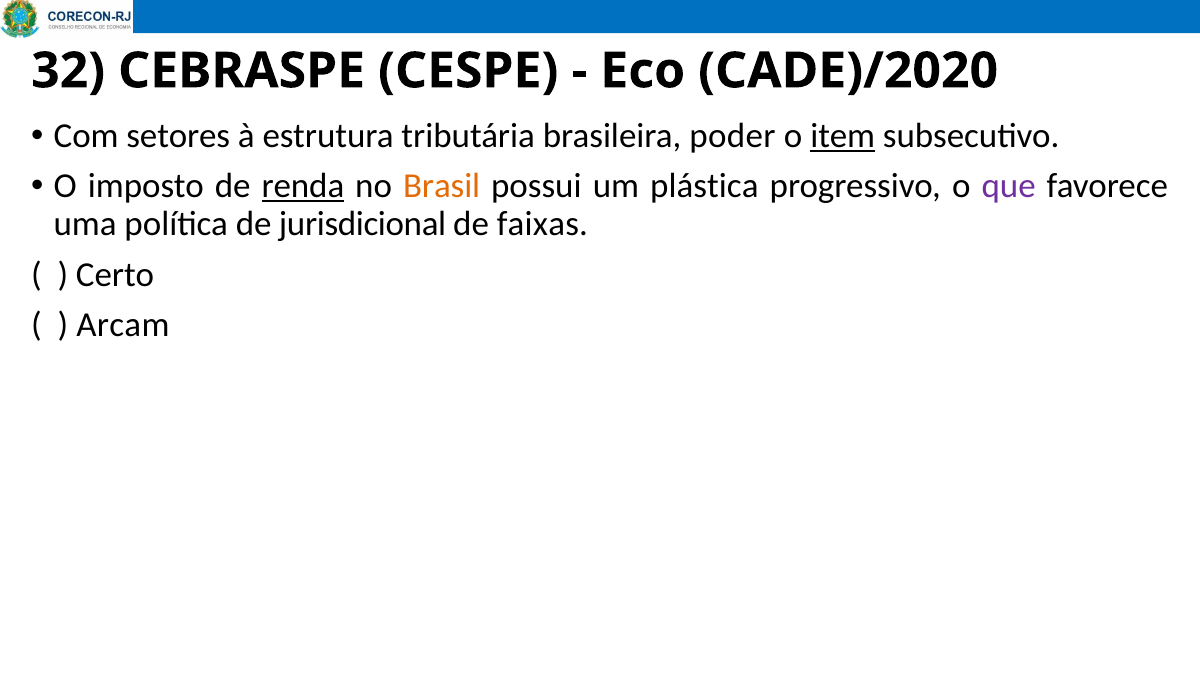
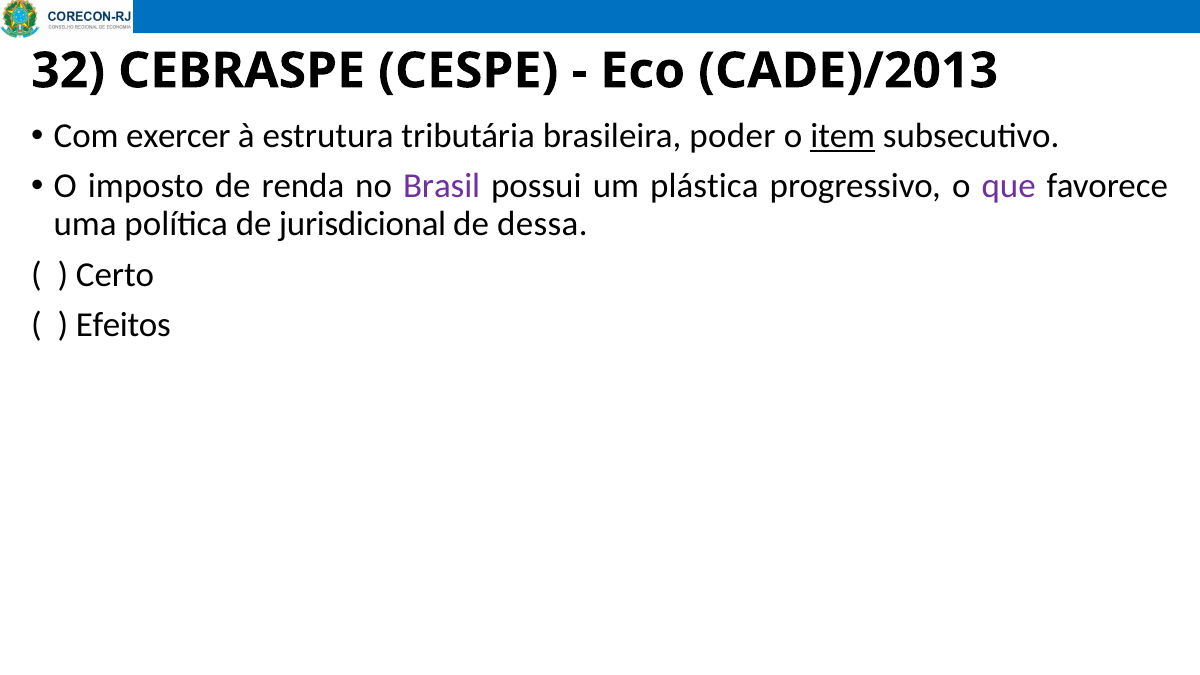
CADE)/2020: CADE)/2020 -> CADE)/2013
setores: setores -> exercer
renda underline: present -> none
Brasil colour: orange -> purple
faixas: faixas -> dessa
Arcam: Arcam -> Efeitos
